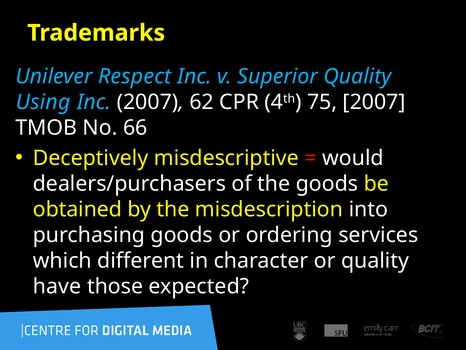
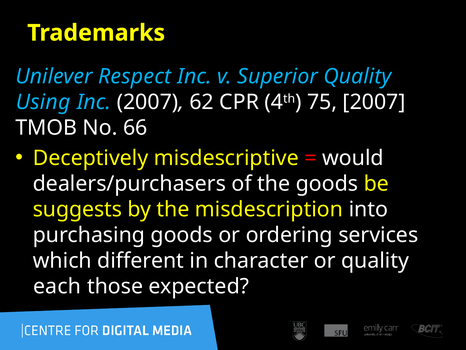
obtained: obtained -> suggests
have: have -> each
